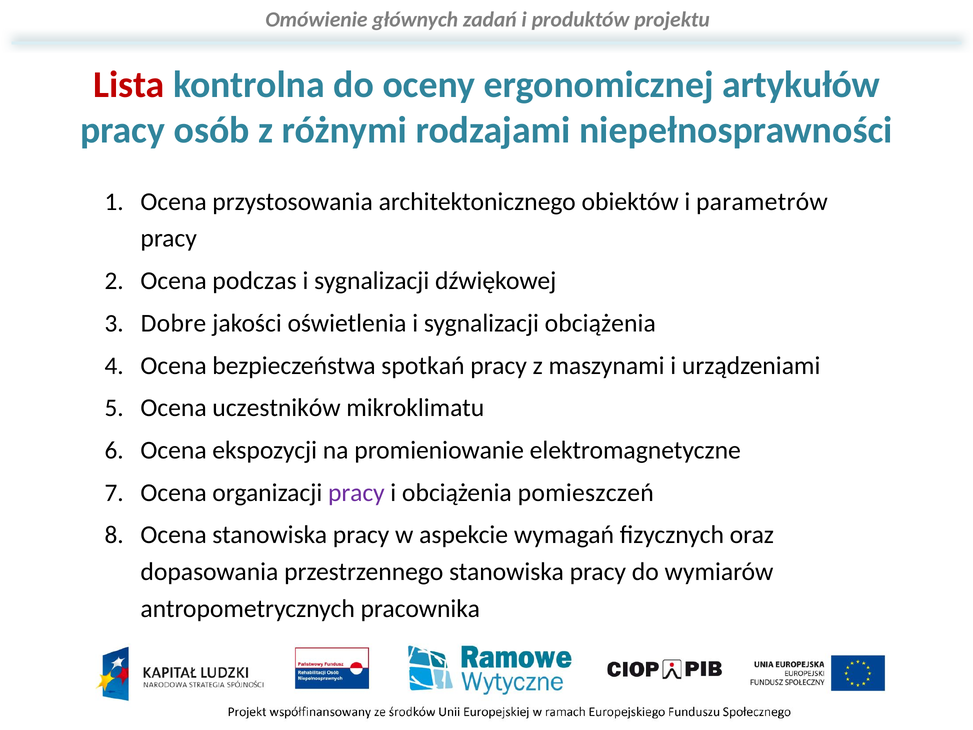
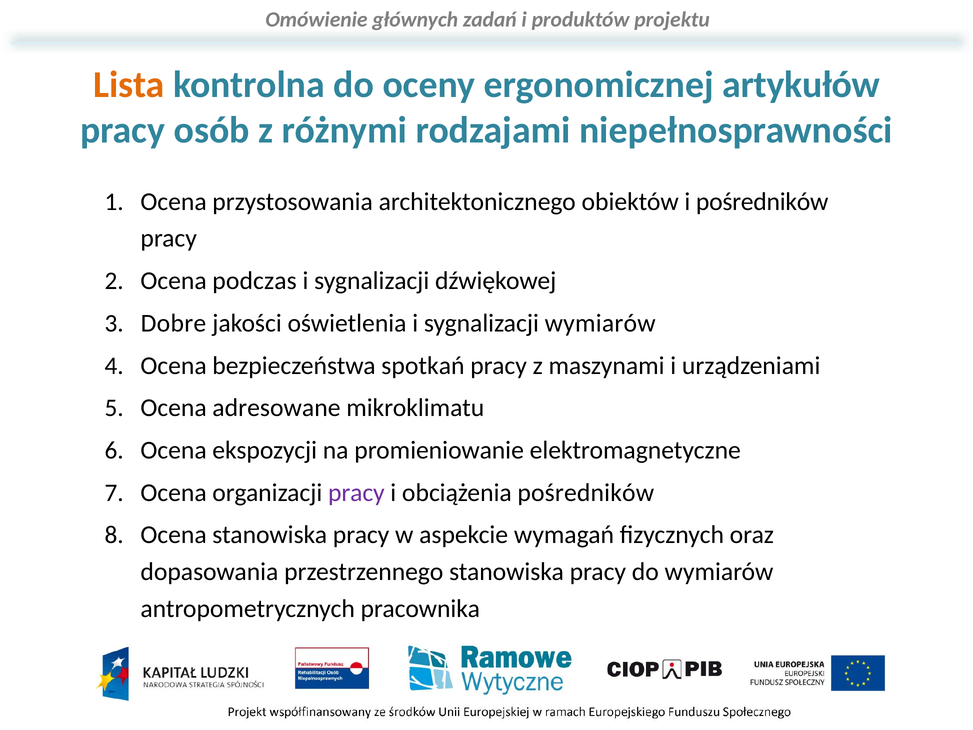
Lista colour: red -> orange
i parametrów: parametrów -> pośredników
sygnalizacji obciążenia: obciążenia -> wymiarów
uczestników: uczestników -> adresowane
obciążenia pomieszczeń: pomieszczeń -> pośredników
